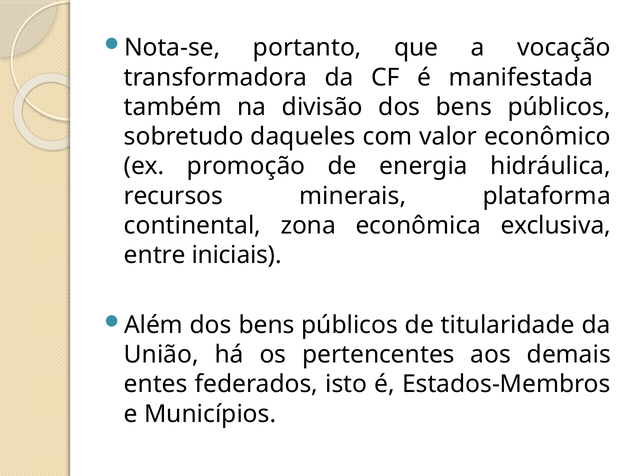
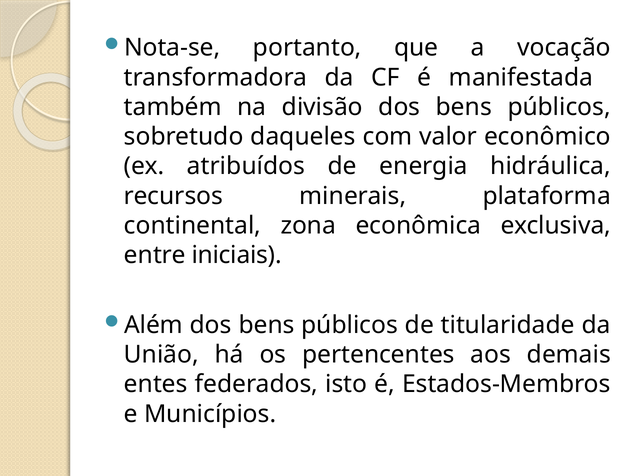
promoção: promoção -> atribuídos
